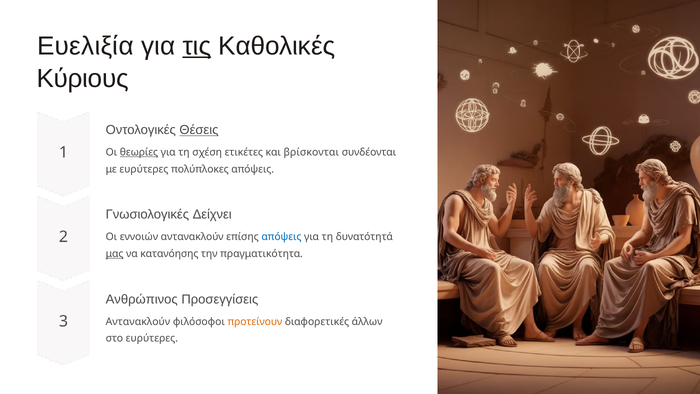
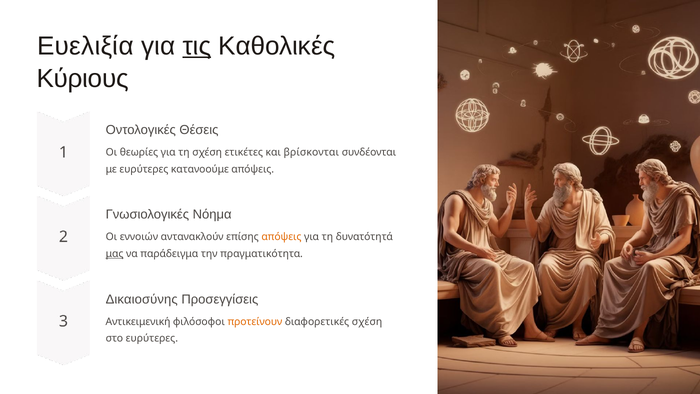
Θέσεις underline: present -> none
θεωρίες underline: present -> none
πολύπλοκες: πολύπλοκες -> κατανοούμε
Δείχνει: Δείχνει -> Νόημα
απόψεις at (281, 237) colour: blue -> orange
κατανόησης: κατανόησης -> παράδειγμα
Ανθρώπινος: Ανθρώπινος -> Δικαιοσύνης
Αντανακλούν at (138, 321): Αντανακλούν -> Αντικειμενική
διαφορετικές άλλων: άλλων -> σχέση
